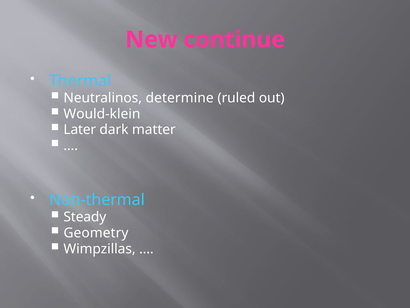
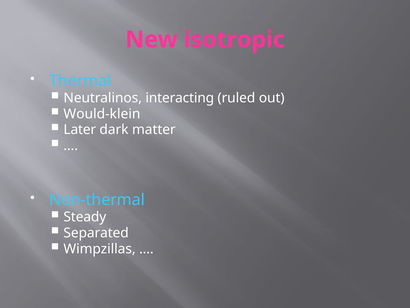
continue: continue -> isotropic
determine: determine -> interacting
Geometry: Geometry -> Separated
